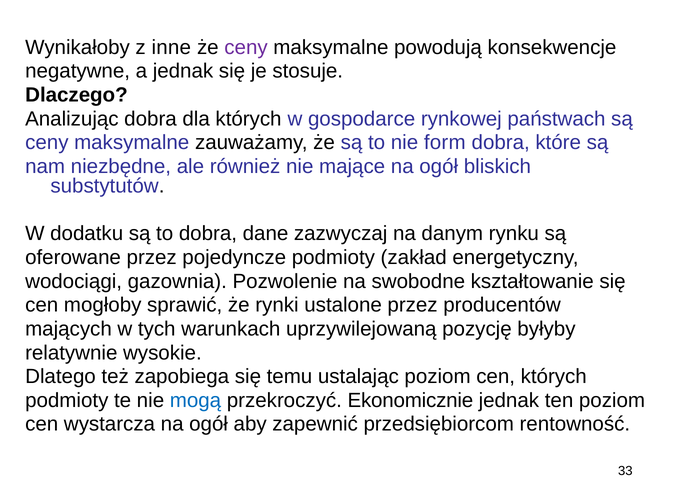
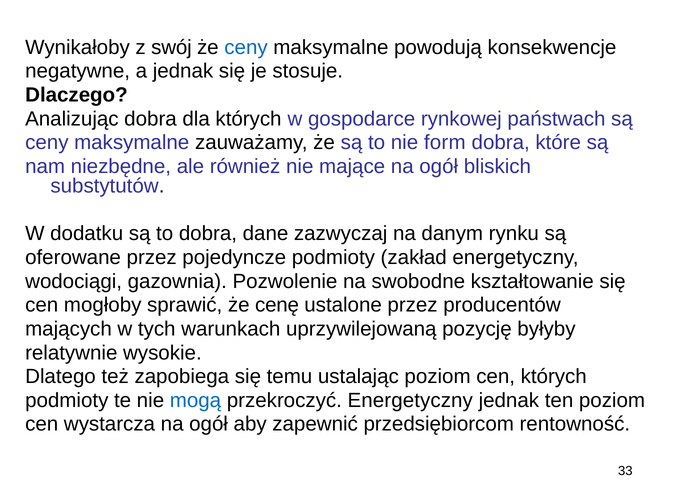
inne: inne -> swój
ceny at (246, 47) colour: purple -> blue
rynki: rynki -> cenę
przekroczyć Ekonomicznie: Ekonomicznie -> Energetyczny
